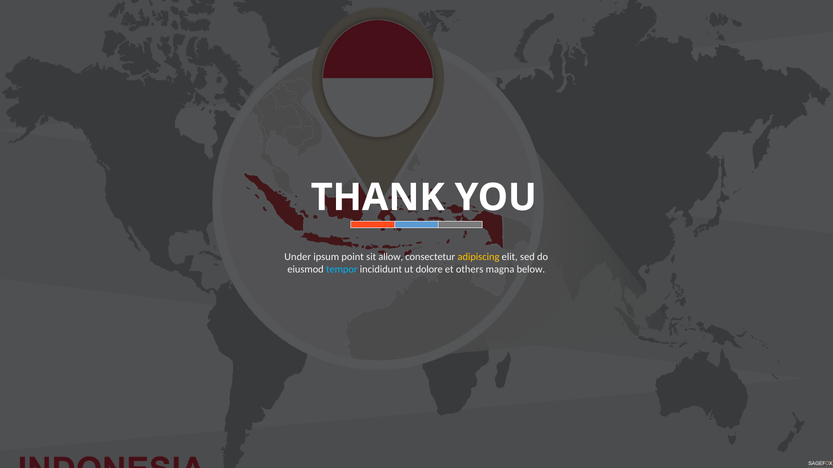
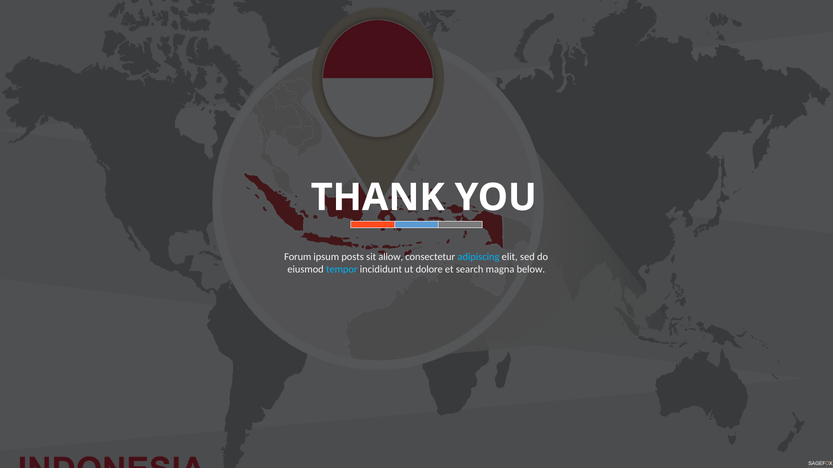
Under: Under -> Forum
point: point -> posts
adipiscing colour: yellow -> light blue
others: others -> search
